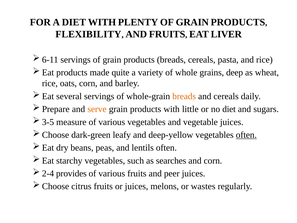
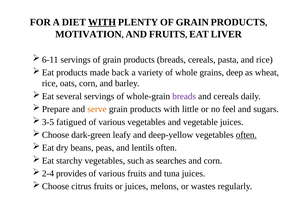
WITH at (102, 22) underline: none -> present
FLEXIBILITY: FLEXIBILITY -> MOTIVATION
quite: quite -> back
breads at (184, 96) colour: orange -> purple
no diet: diet -> feel
measure: measure -> fatigued
peer: peer -> tuna
